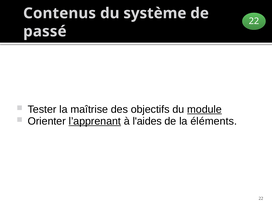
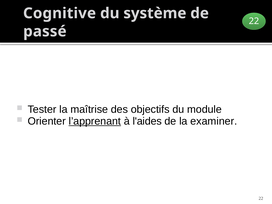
Contenus: Contenus -> Cognitive
module underline: present -> none
éléments: éléments -> examiner
